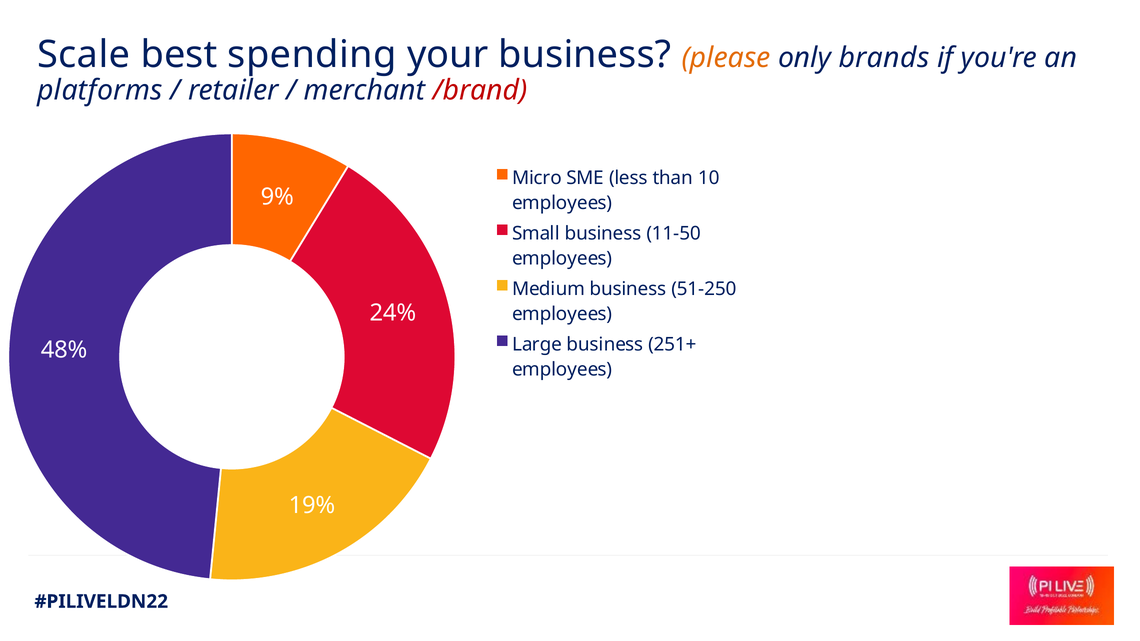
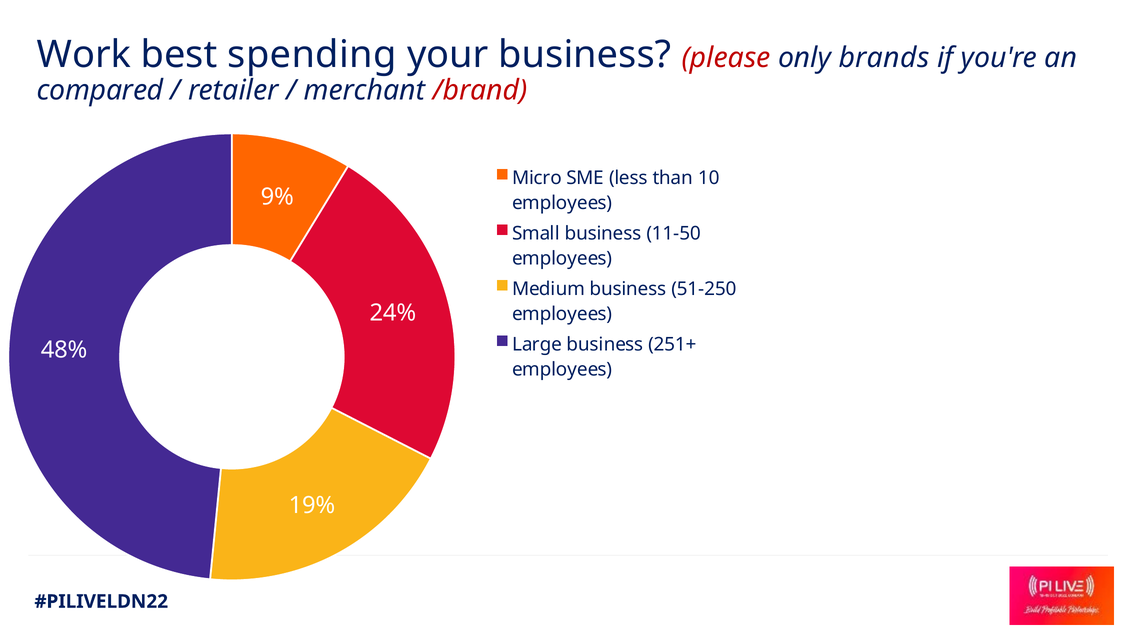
Scale: Scale -> Work
please colour: orange -> red
platforms: platforms -> compared
